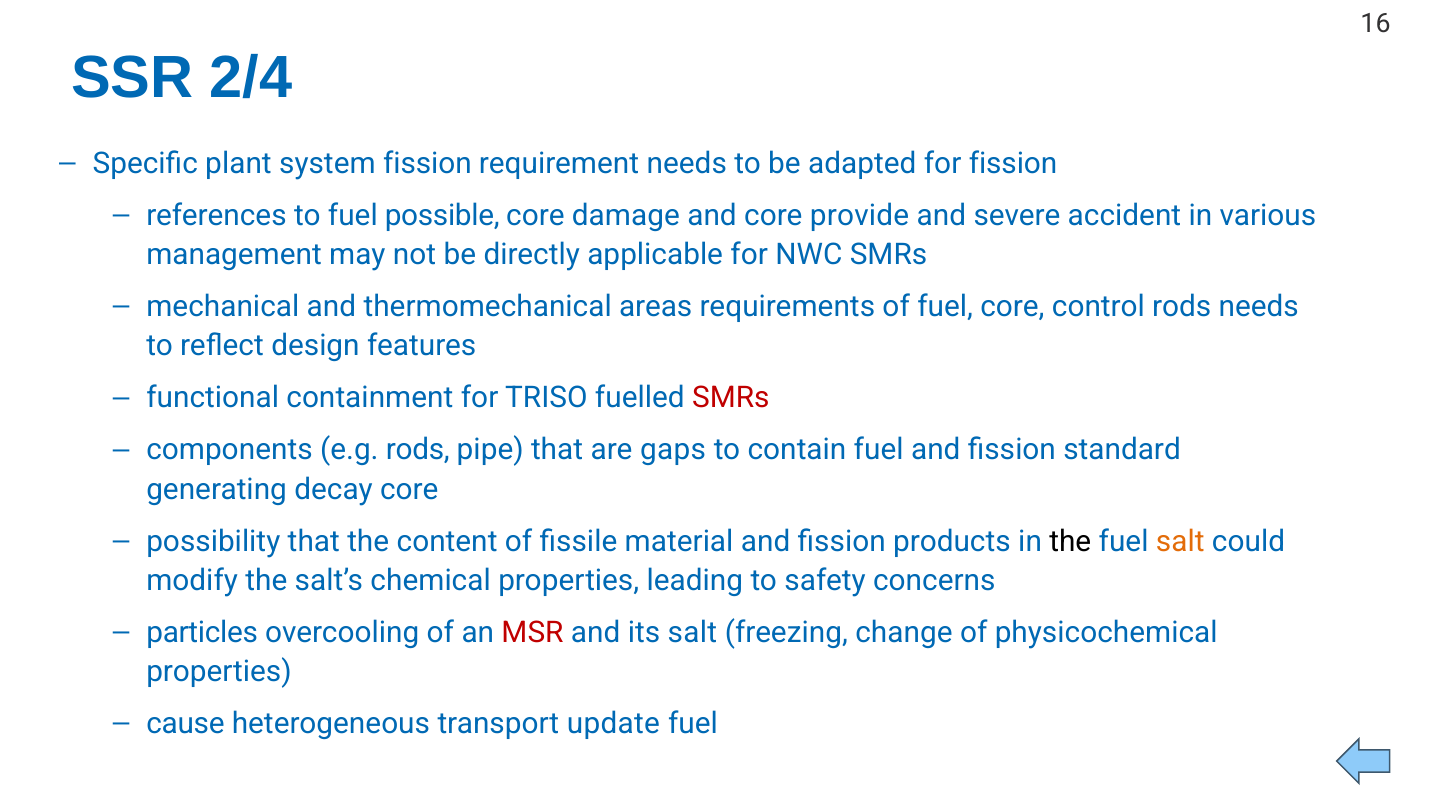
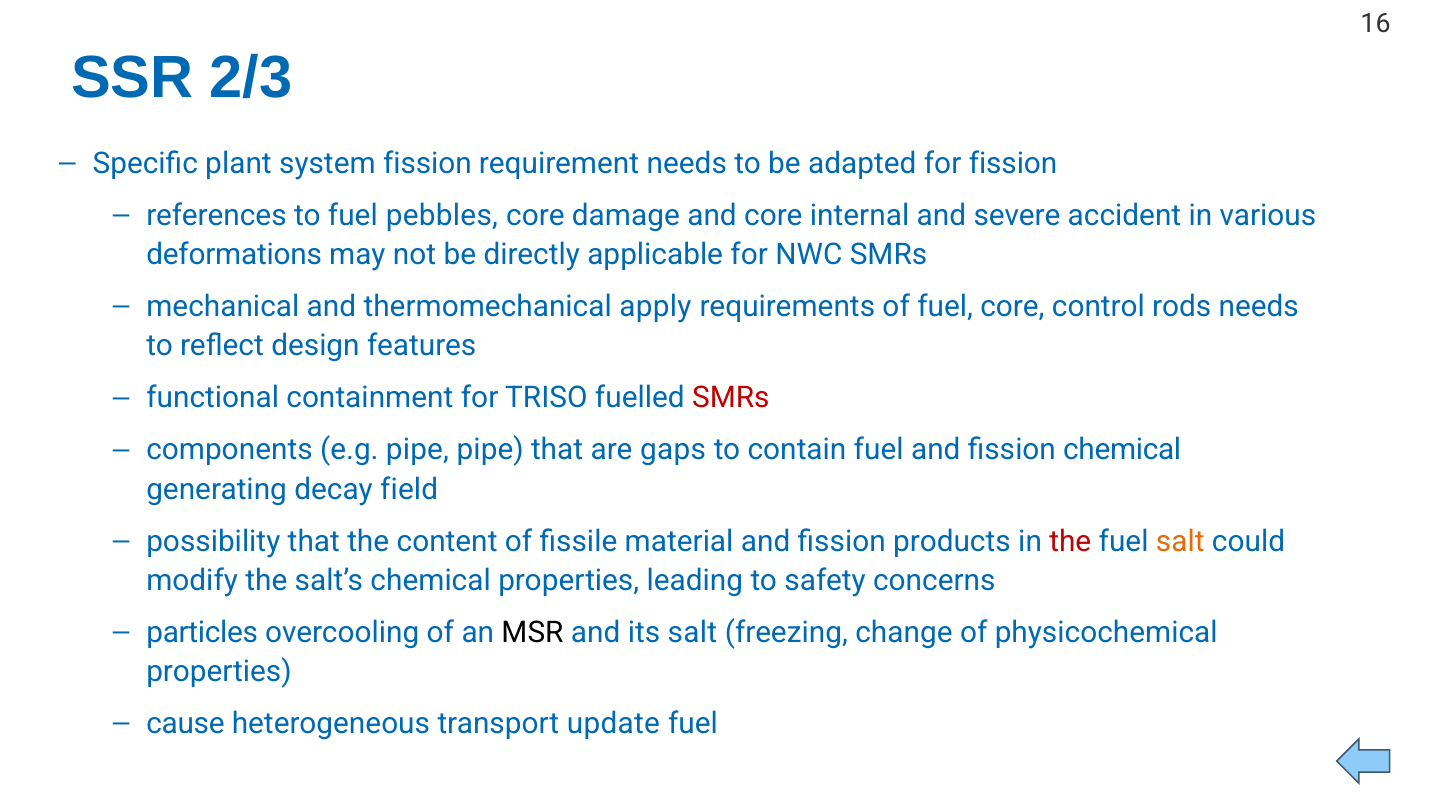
2/4: 2/4 -> 2/3
possible: possible -> pebbles
provide: provide -> internal
management: management -> deformations
areas: areas -> apply
e.g rods: rods -> pipe
fission standard: standard -> chemical
decay core: core -> field
the at (1070, 541) colour: black -> red
MSR colour: red -> black
